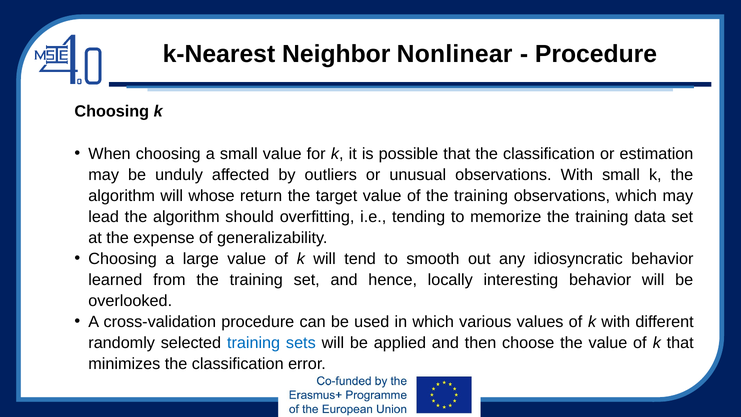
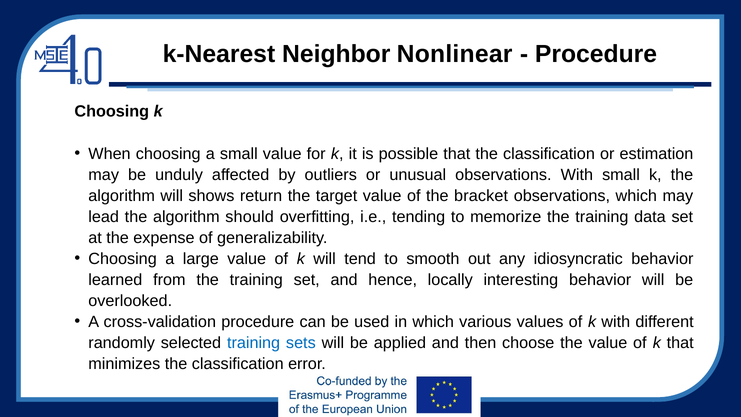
whose: whose -> shows
of the training: training -> bracket
